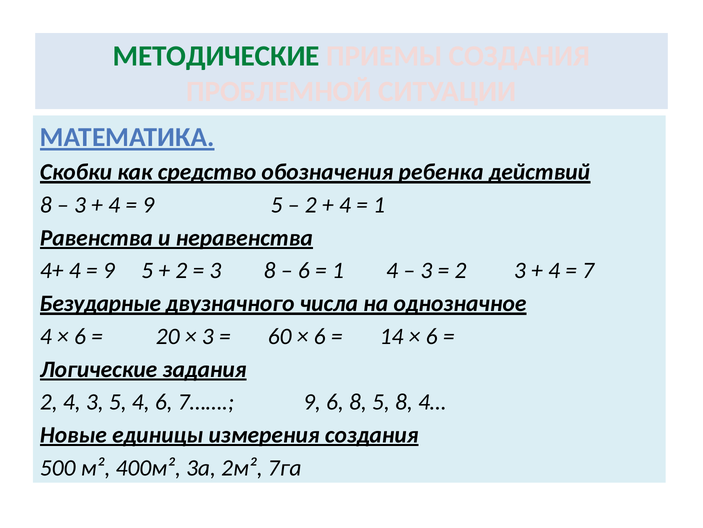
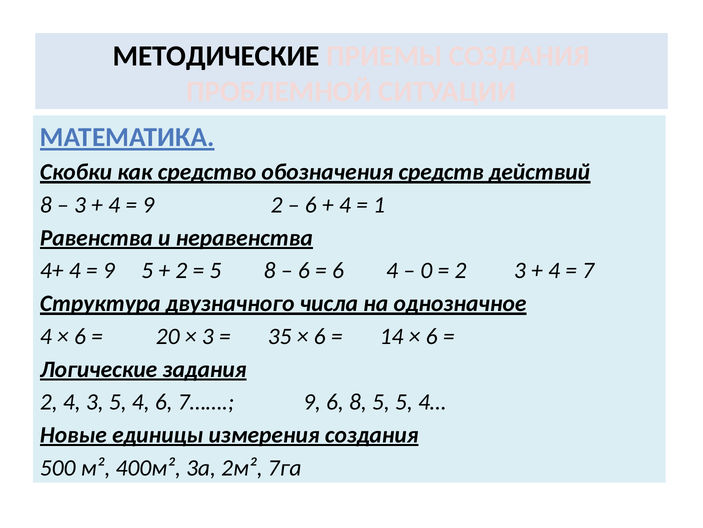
МЕТОДИЧЕСКИЕ colour: green -> black
ребенка: ребенка -> средств
5 at (277, 205): 5 -> 2
2 at (311, 205): 2 -> 6
3 at (215, 270): 3 -> 5
1 at (338, 270): 1 -> 6
3 at (426, 270): 3 -> 0
Безударные: Безударные -> Структура
60: 60 -> 35
5 8: 8 -> 5
